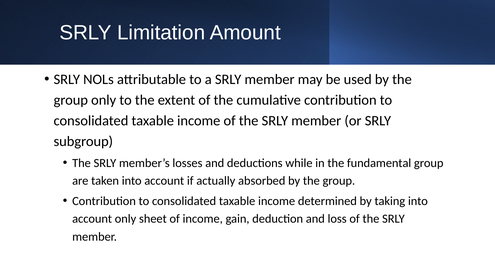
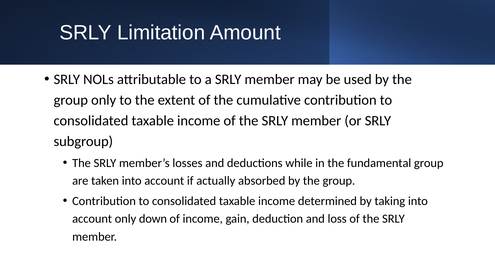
sheet: sheet -> down
